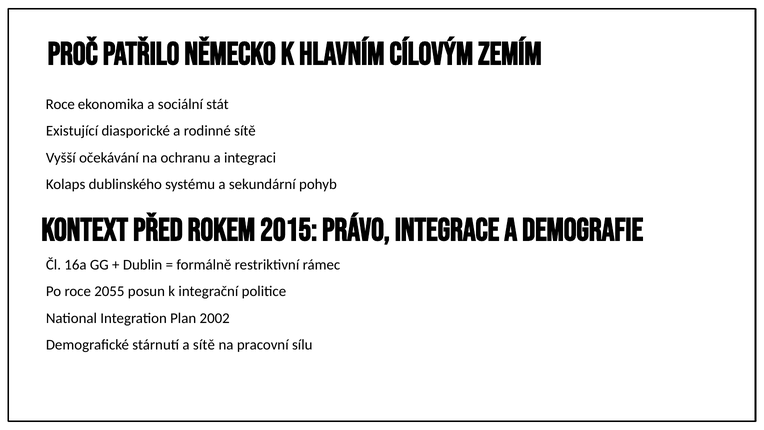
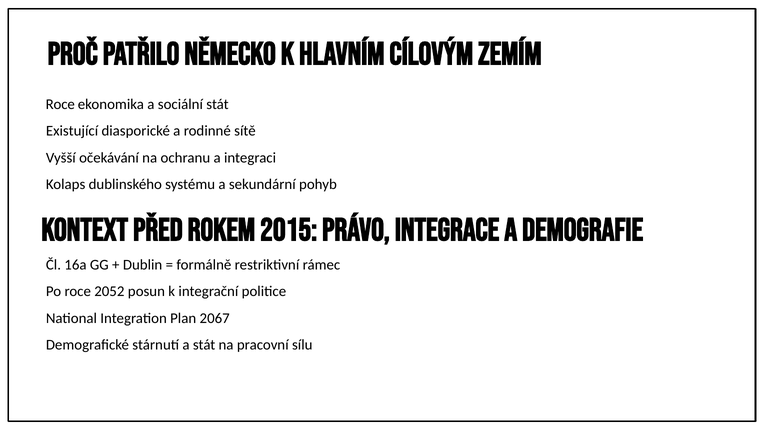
2055: 2055 -> 2052
2002: 2002 -> 2067
a sítě: sítě -> stát
